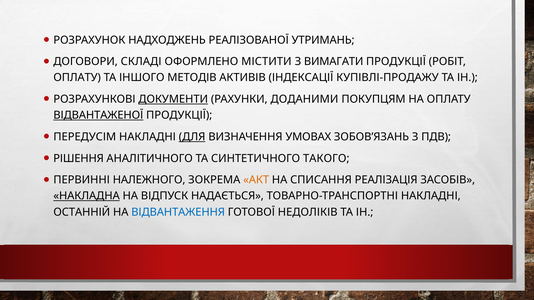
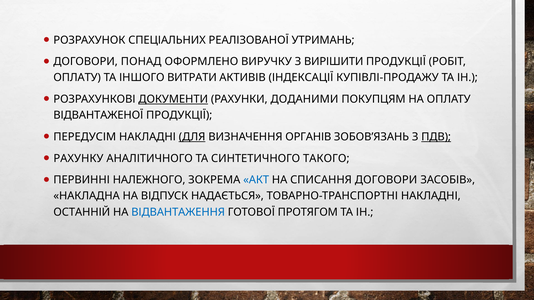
НАДХОДЖЕНЬ: НАДХОДЖЕНЬ -> СПЕЦІАЛЬНИХ
СКЛАДІ: СКЛАДІ -> ПОНАД
МІСТИТИ: МІСТИТИ -> ВИРУЧКУ
ВИМАГАТИ: ВИМАГАТИ -> ВИРІШИТИ
МЕТОДІВ: МЕТОДІВ -> ВИТРАТИ
ВІДВАНТАЖЕНОЇ underline: present -> none
УМОВАХ: УМОВАХ -> ОРГАНІВ
ПДВ underline: none -> present
РІШЕННЯ: РІШЕННЯ -> РАХУНКУ
АКТ colour: orange -> blue
СПИСАННЯ РЕАЛІЗАЦІЯ: РЕАЛІЗАЦІЯ -> ДОГОВОРИ
НАКЛАДНА underline: present -> none
НЕДОЛІКІВ: НЕДОЛІКІВ -> ПРОТЯГОМ
